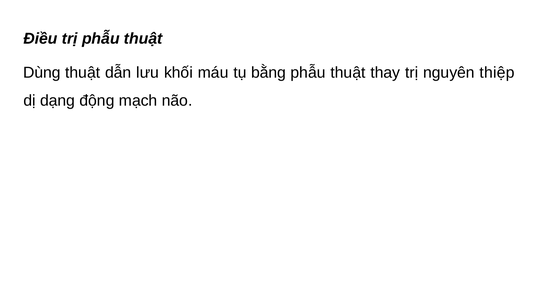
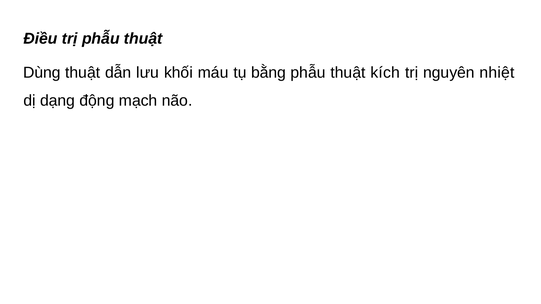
thay: thay -> kích
thiệp: thiệp -> nhiệt
